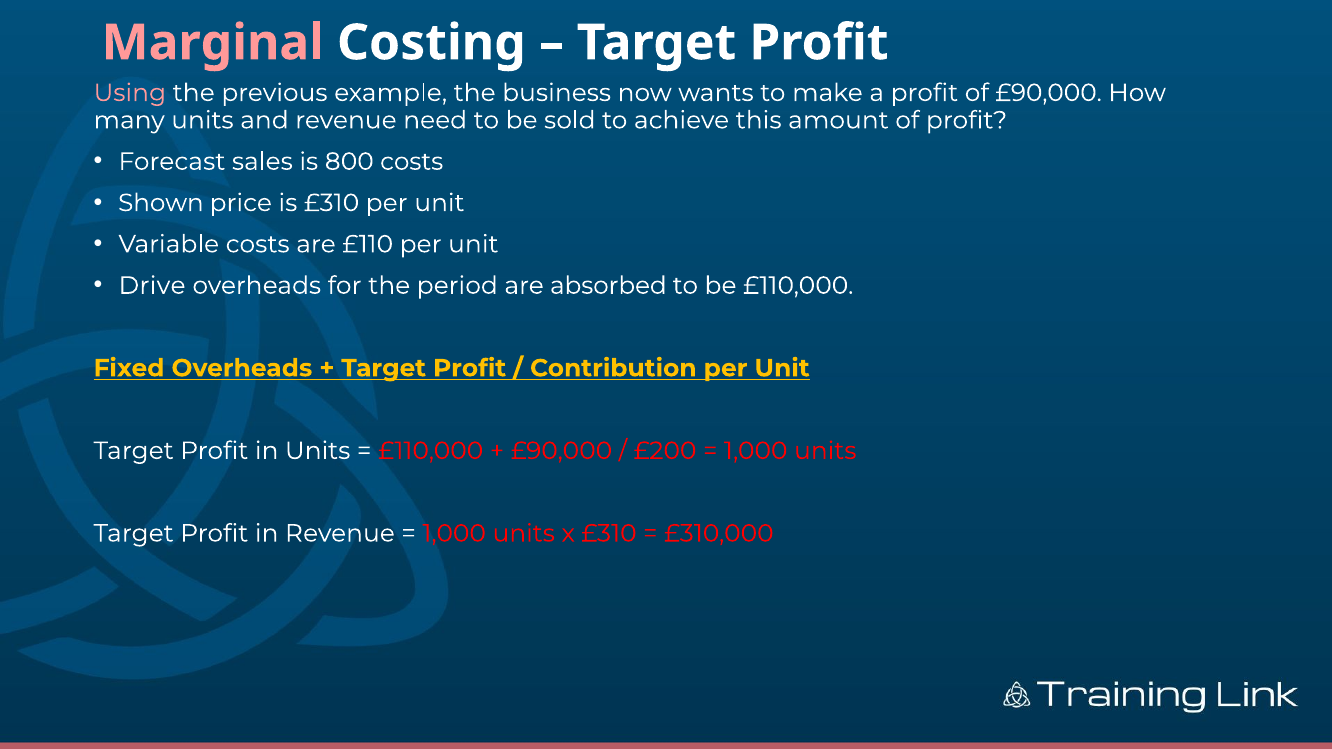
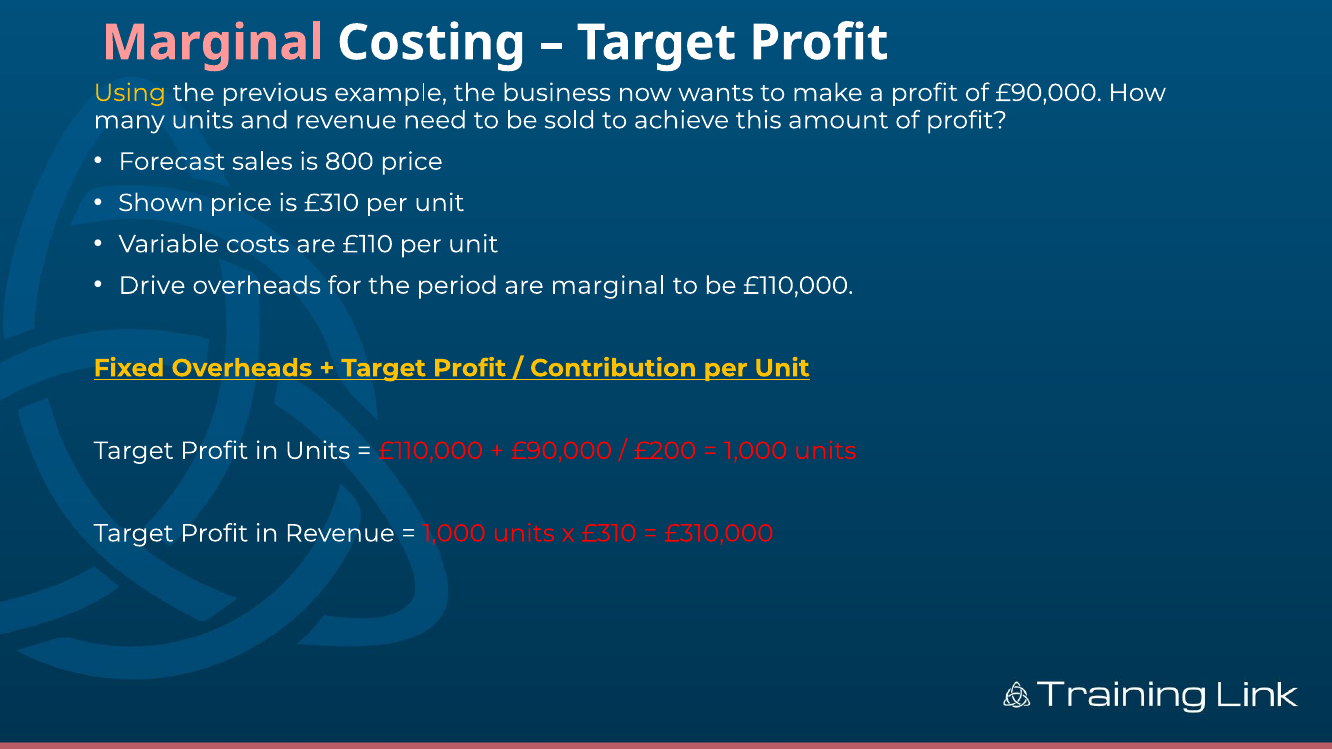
Using colour: pink -> yellow
800 costs: costs -> price
are absorbed: absorbed -> marginal
